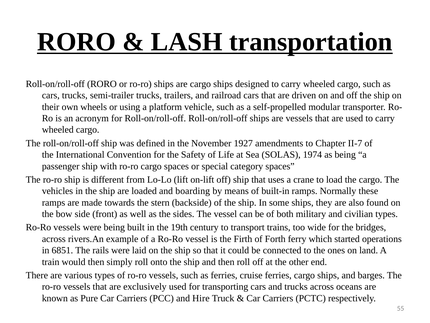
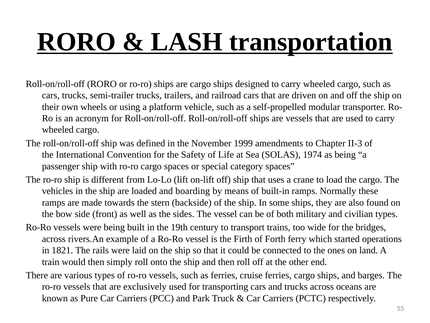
1927: 1927 -> 1999
II-7: II-7 -> II-3
6851: 6851 -> 1821
Hire: Hire -> Park
